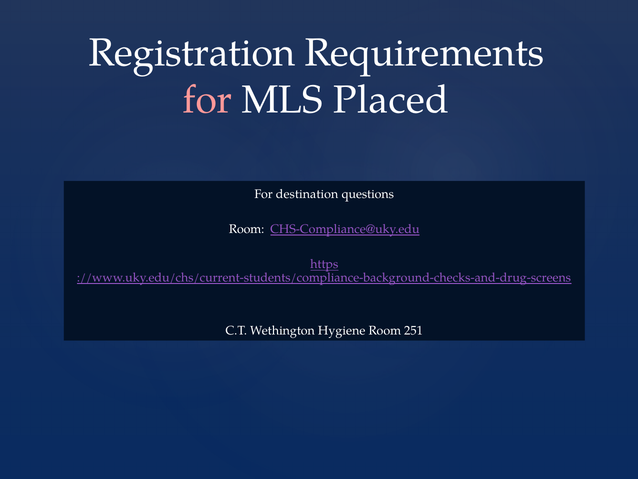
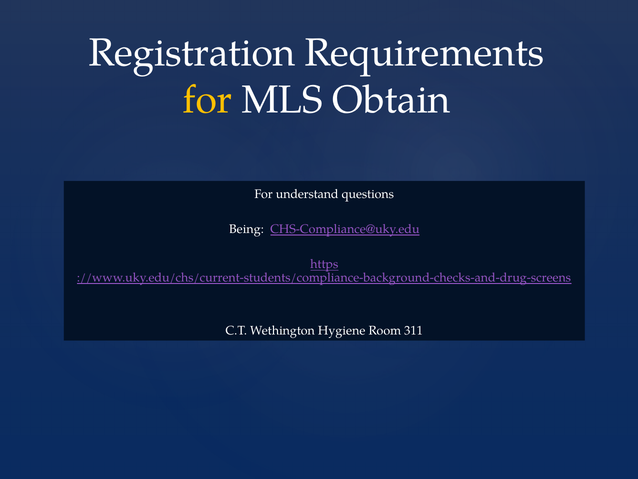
for at (207, 100) colour: pink -> yellow
Placed: Placed -> Obtain
destination: destination -> understand
Room at (247, 229): Room -> Being
251: 251 -> 311
